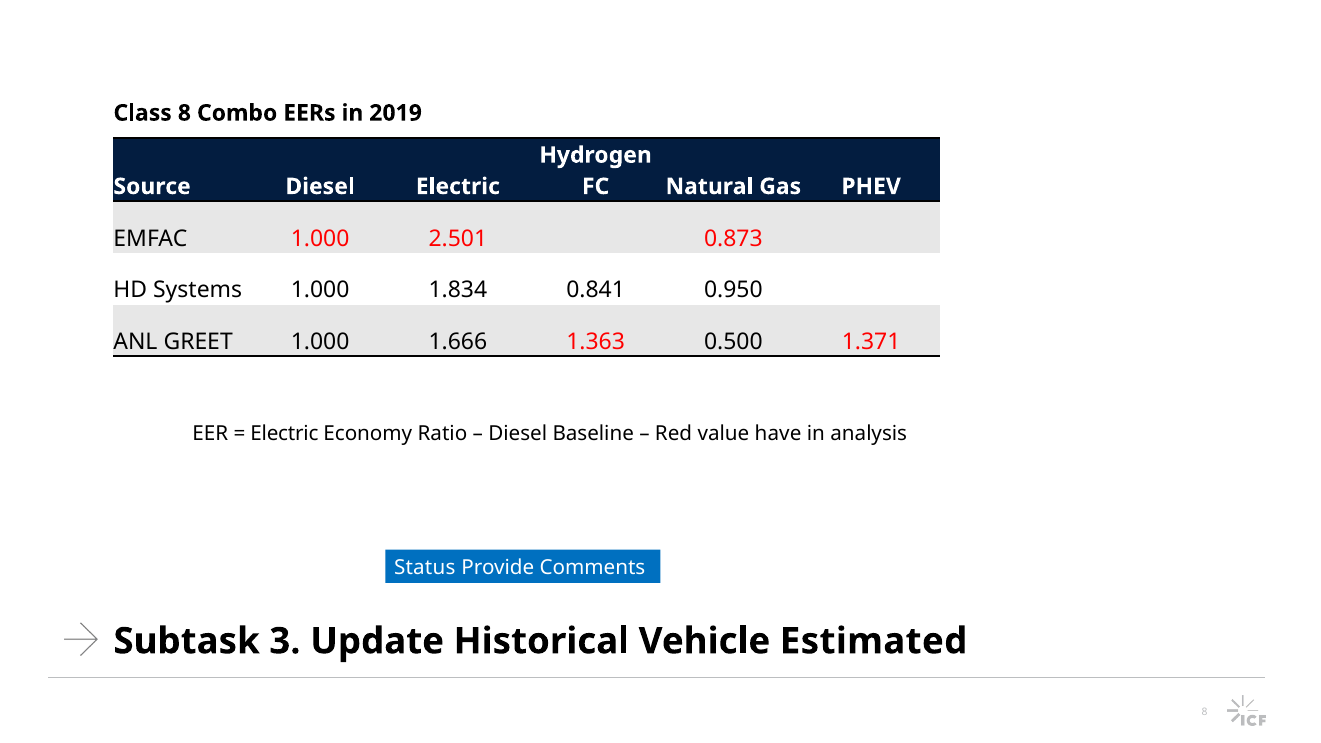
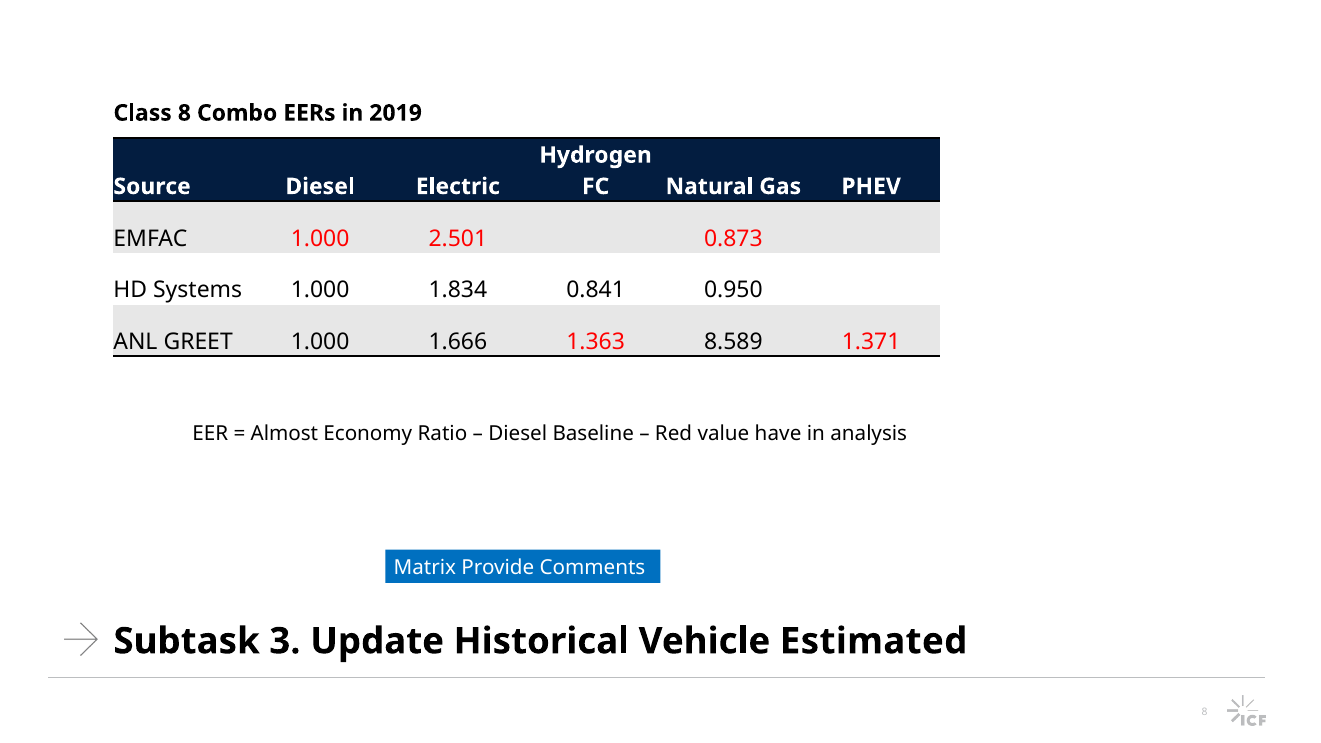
0.500: 0.500 -> 8.589
Electric at (284, 434): Electric -> Almost
Status: Status -> Matrix
